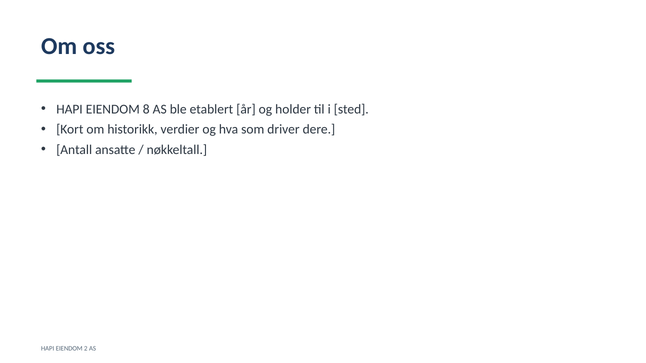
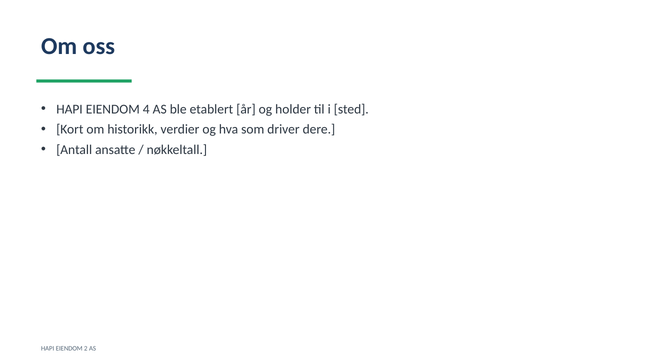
8: 8 -> 4
